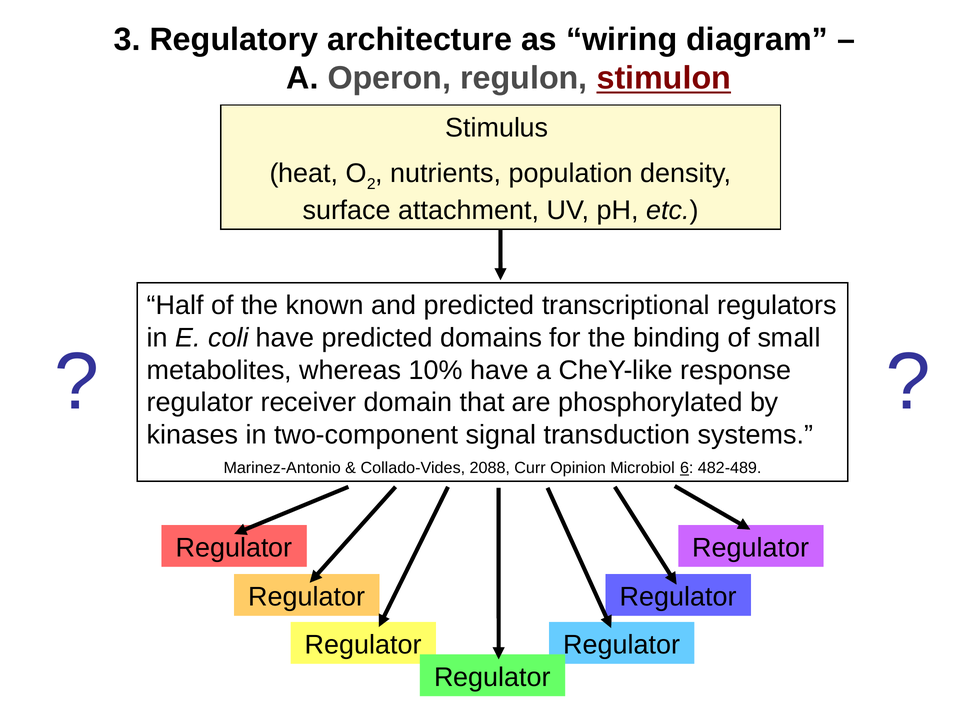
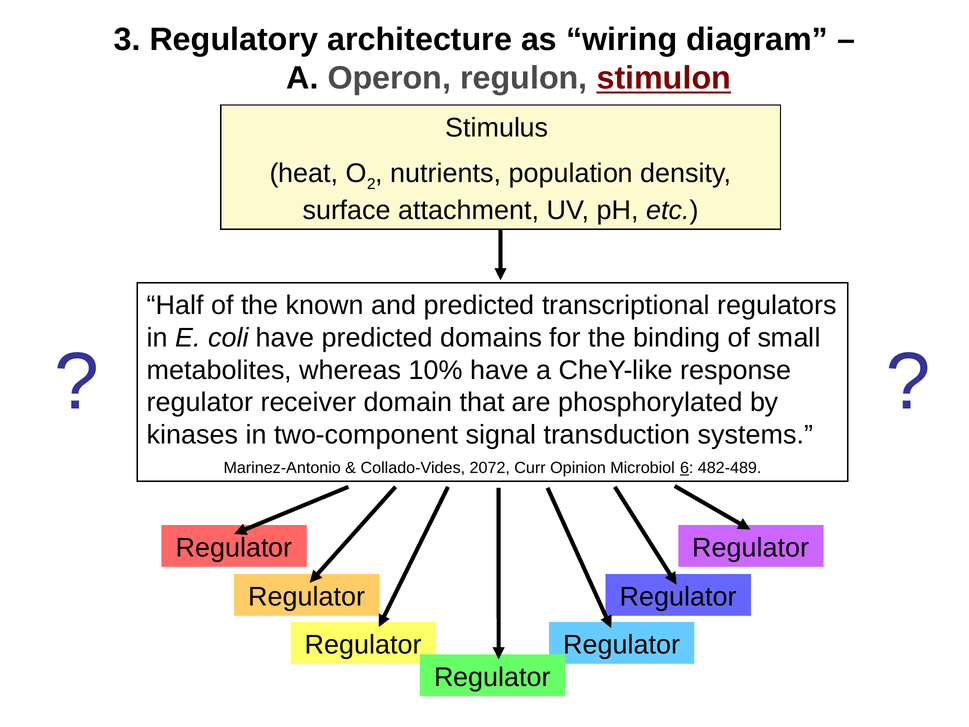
2088: 2088 -> 2072
